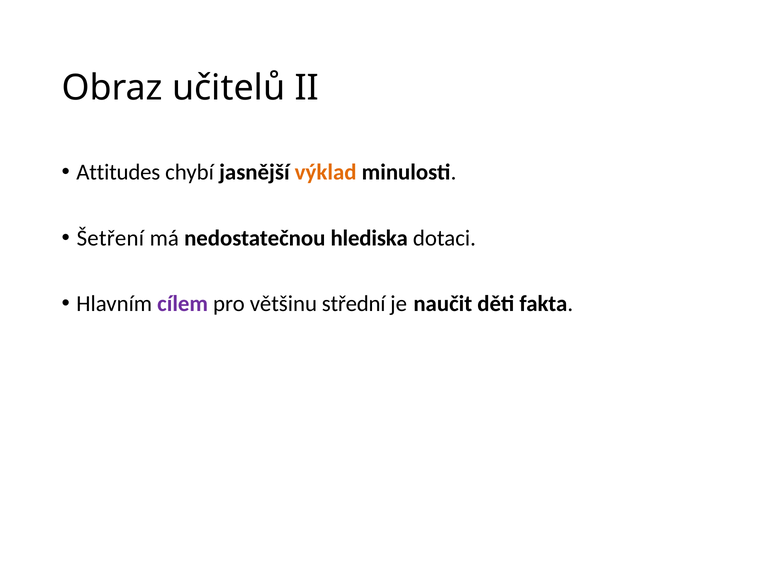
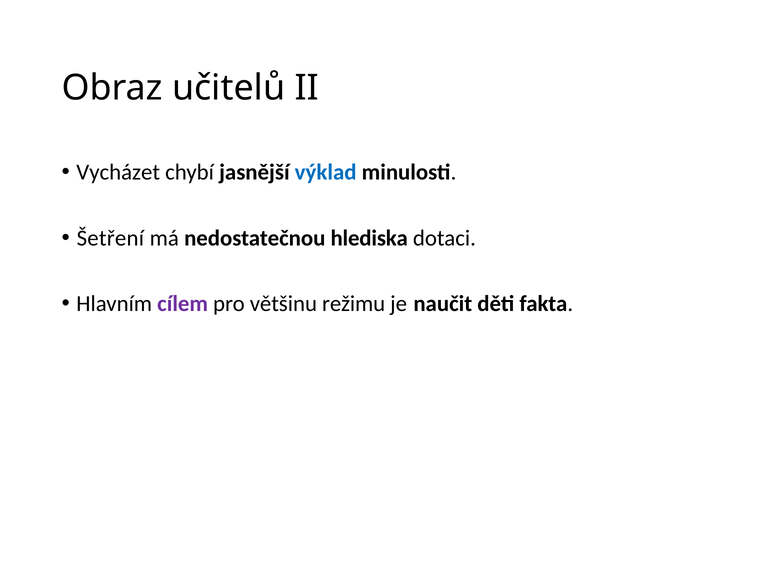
Attitudes: Attitudes -> Vycházet
výklad colour: orange -> blue
střední: střední -> režimu
